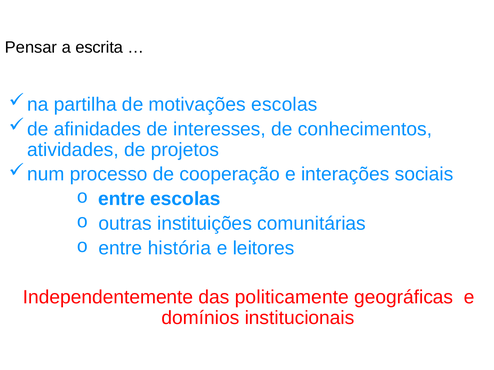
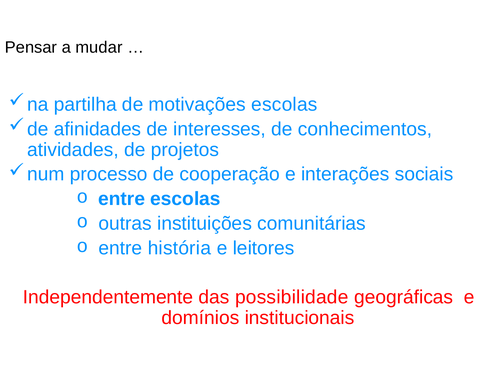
escrita: escrita -> mudar
politicamente: politicamente -> possibilidade
